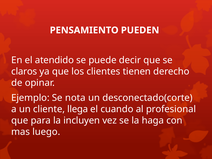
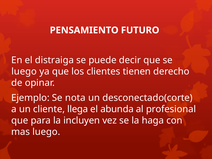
PUEDEN: PUEDEN -> FUTURO
atendido: atendido -> distraiga
claros at (24, 71): claros -> luego
cuando: cuando -> abunda
